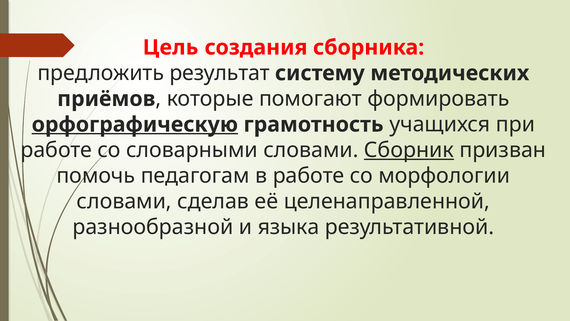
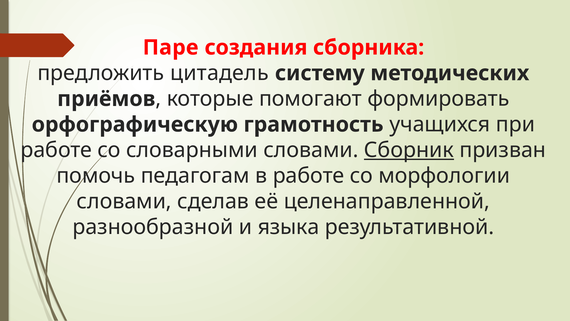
Цель: Цель -> Паре
результат: результат -> цитадель
орфографическую underline: present -> none
